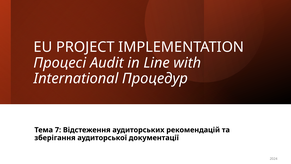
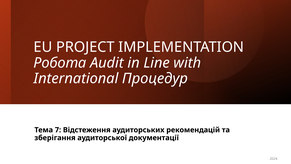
Процесі: Процесі -> Робота
